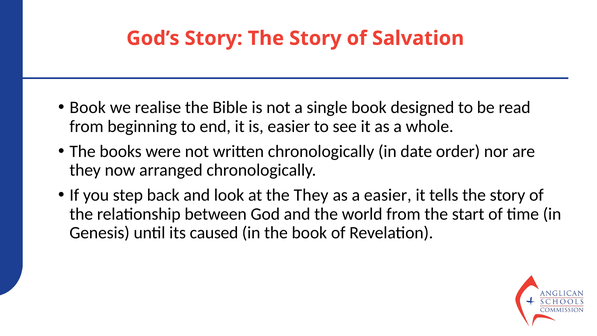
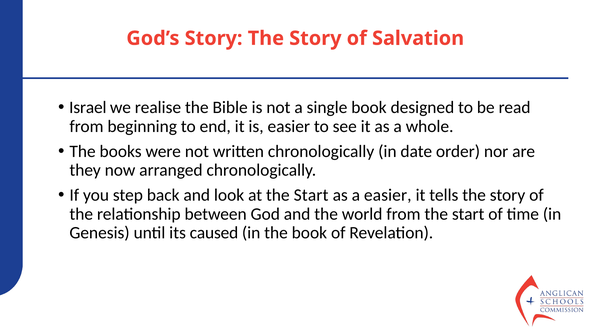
Book at (88, 107): Book -> Israel
at the They: They -> Start
